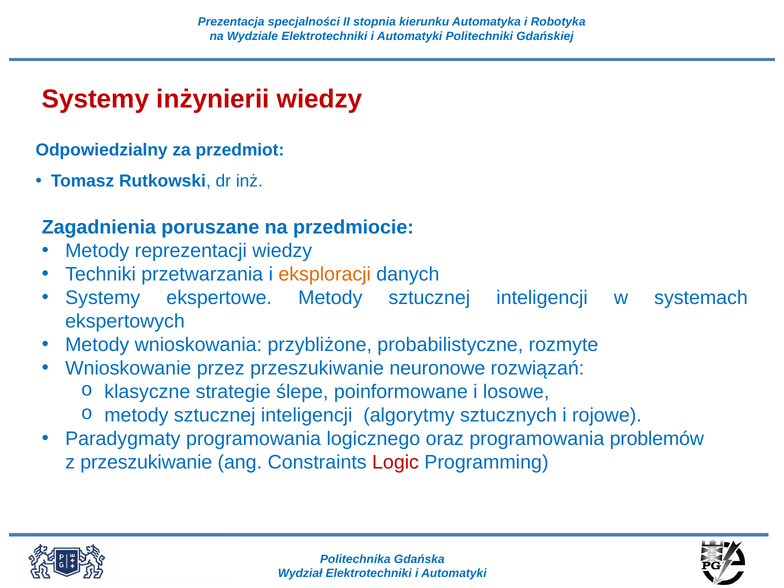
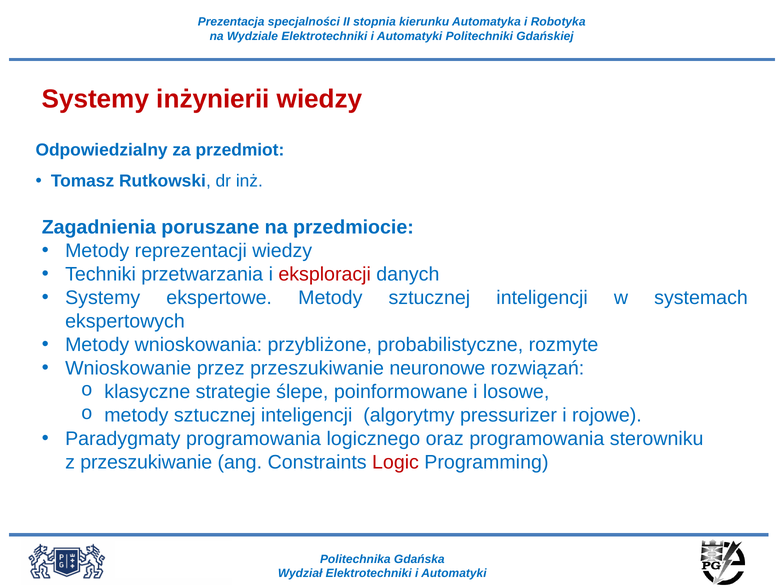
eksploracji colour: orange -> red
sztucznych: sztucznych -> pressurizer
problemów: problemów -> sterowniku
